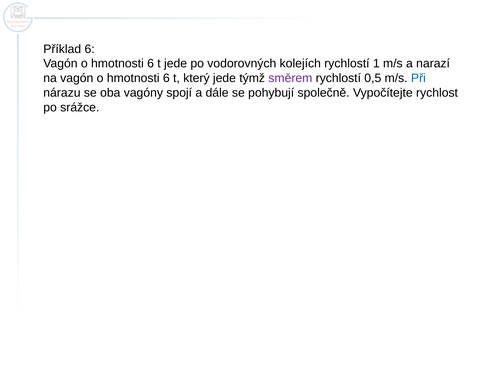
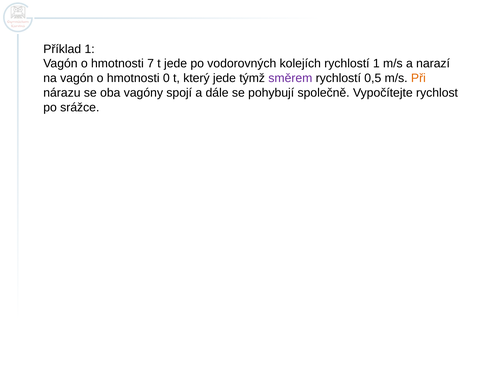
Příklad 6: 6 -> 1
6 at (151, 64): 6 -> 7
6 at (166, 78): 6 -> 0
Při colour: blue -> orange
